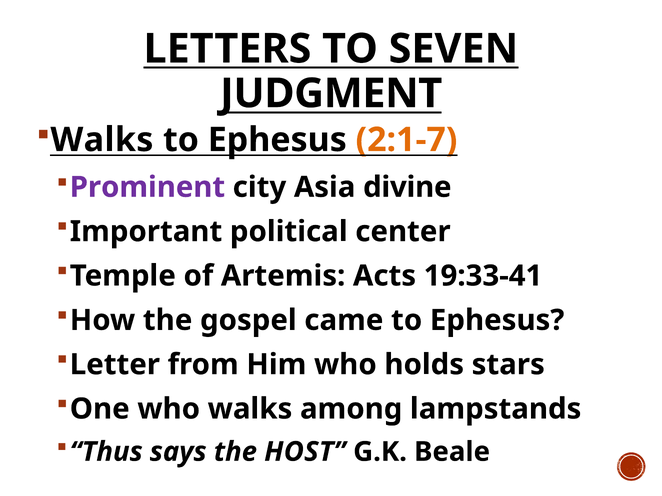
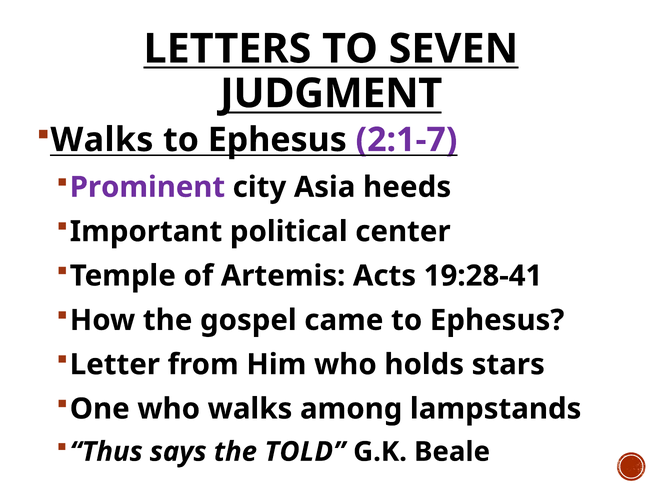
2:1-7 colour: orange -> purple
divine: divine -> heeds
19:33-41: 19:33-41 -> 19:28-41
HOST: HOST -> TOLD
